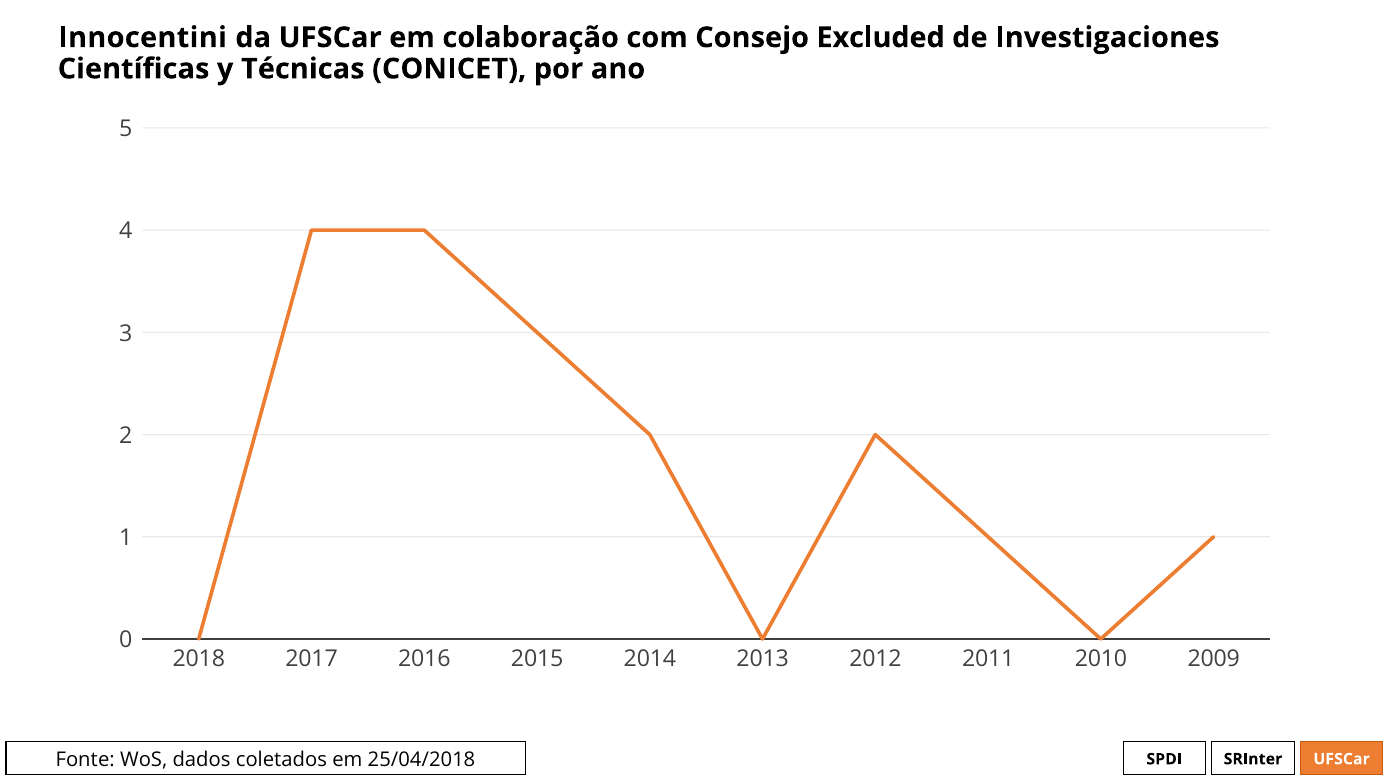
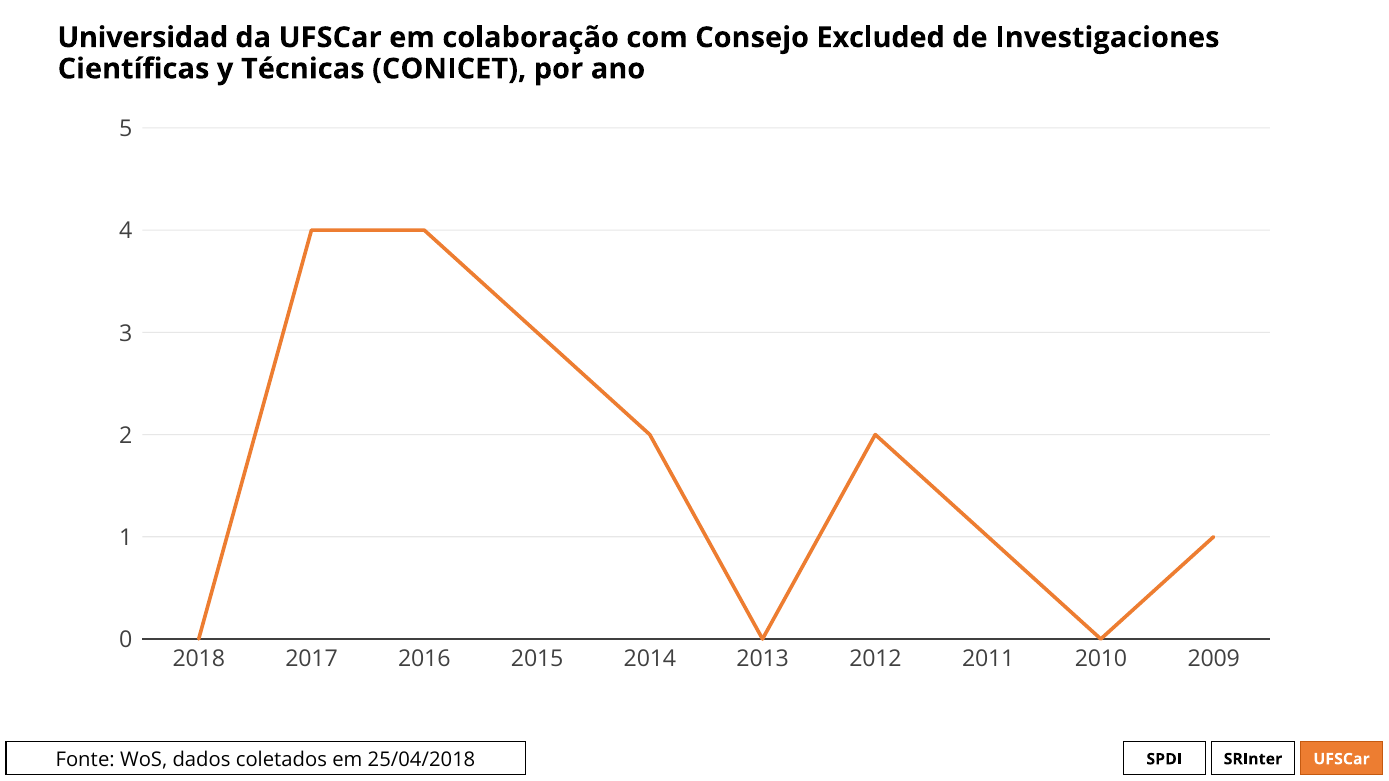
Innocentini: Innocentini -> Universidad
